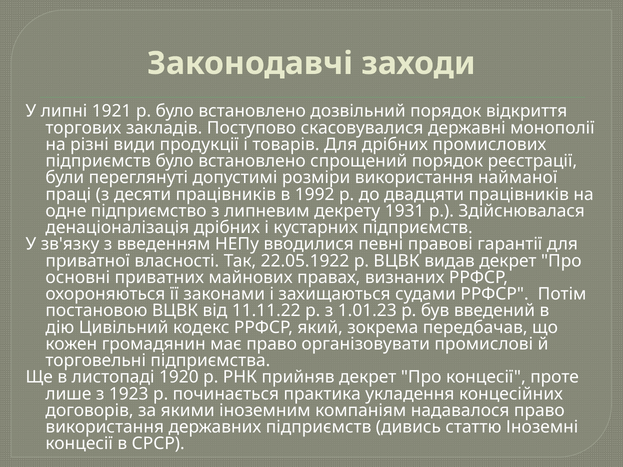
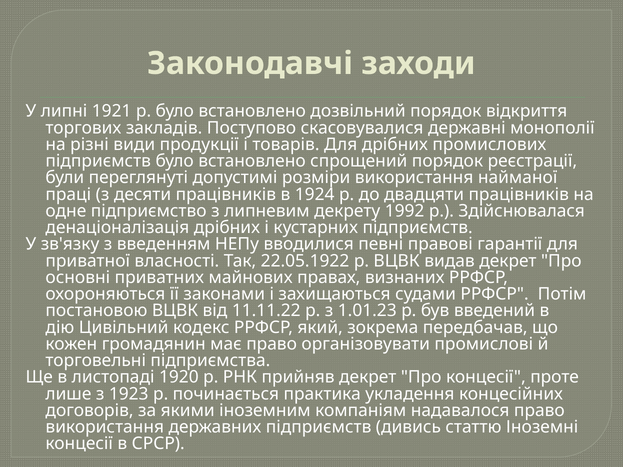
1992: 1992 -> 1924
1931: 1931 -> 1992
